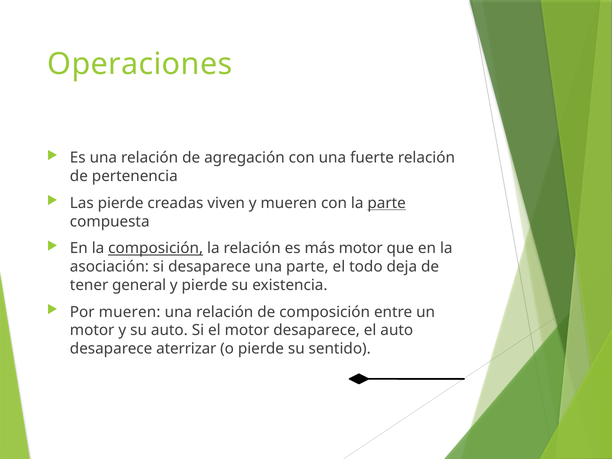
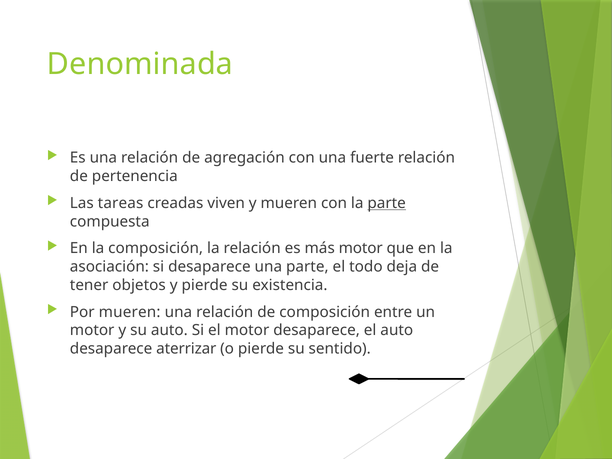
Operaciones: Operaciones -> Denominada
Las pierde: pierde -> tareas
composición at (156, 248) underline: present -> none
general: general -> objetos
